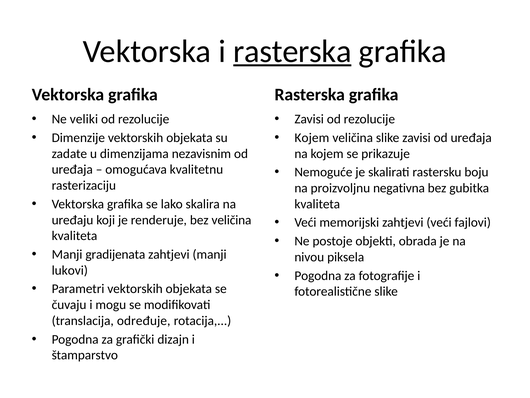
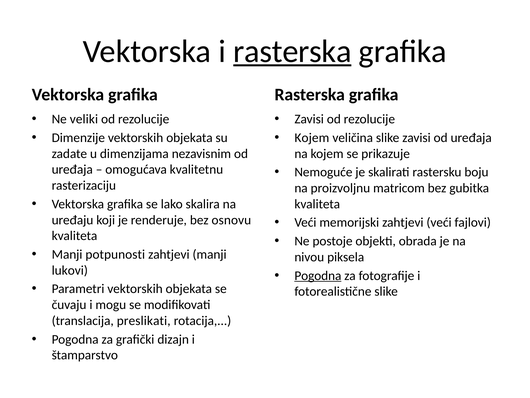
negativna: negativna -> matricom
bez veličina: veličina -> osnovu
gradijenata: gradijenata -> potpunosti
Pogodna at (318, 275) underline: none -> present
određuje: određuje -> preslikati
